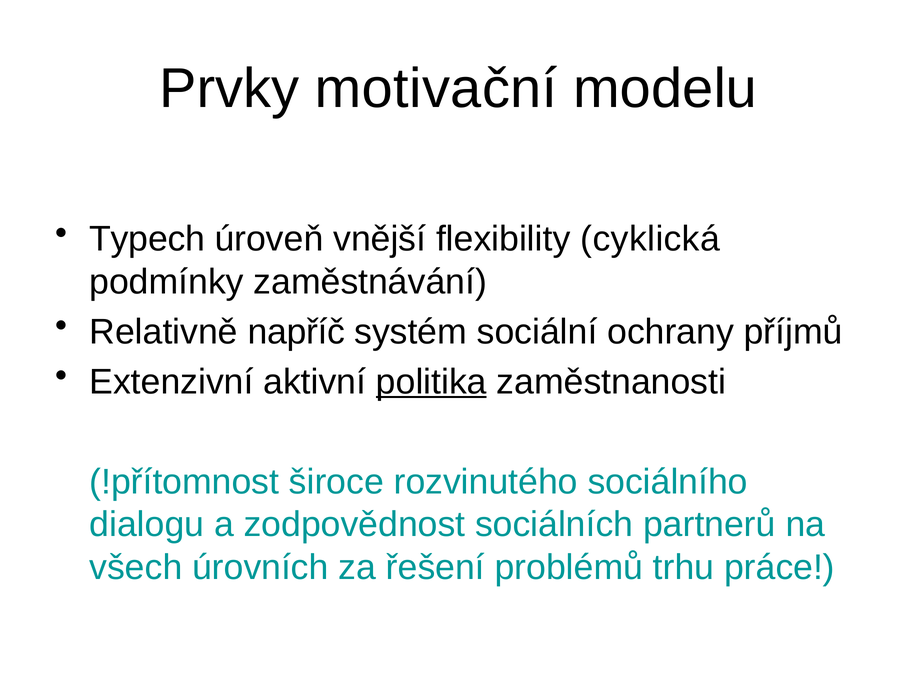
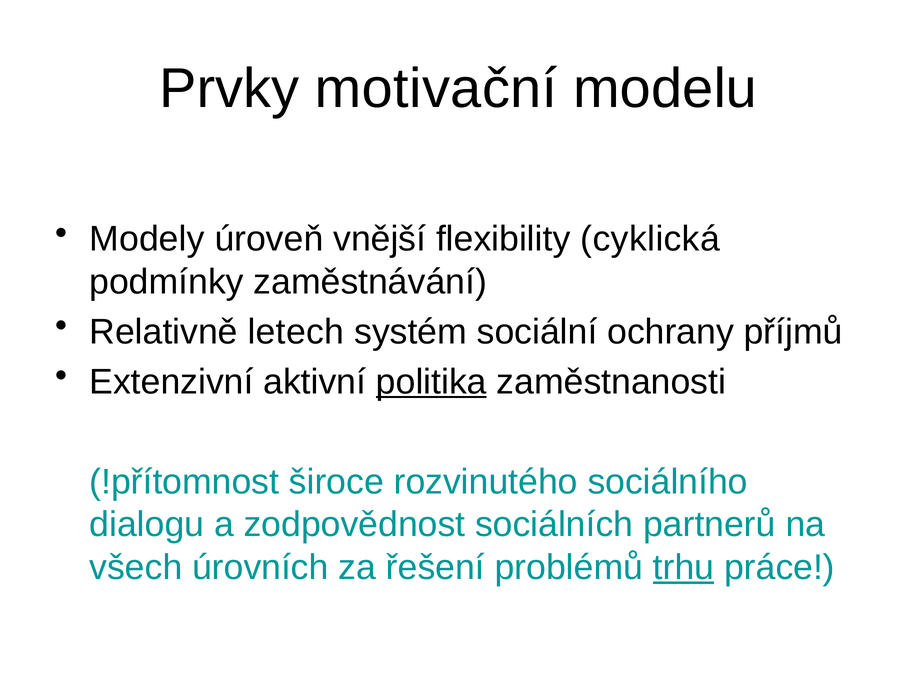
Typech: Typech -> Modely
napříč: napříč -> letech
trhu underline: none -> present
